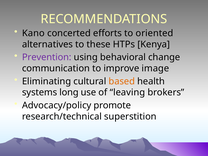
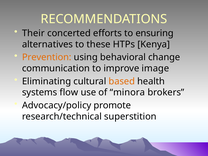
Kano: Kano -> Their
oriented: oriented -> ensuring
Prevention colour: purple -> orange
long: long -> flow
leaving: leaving -> minora
